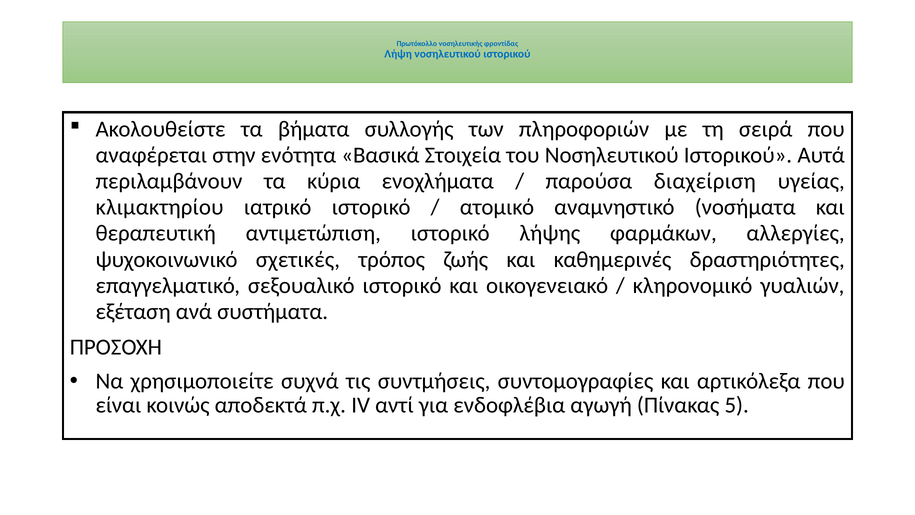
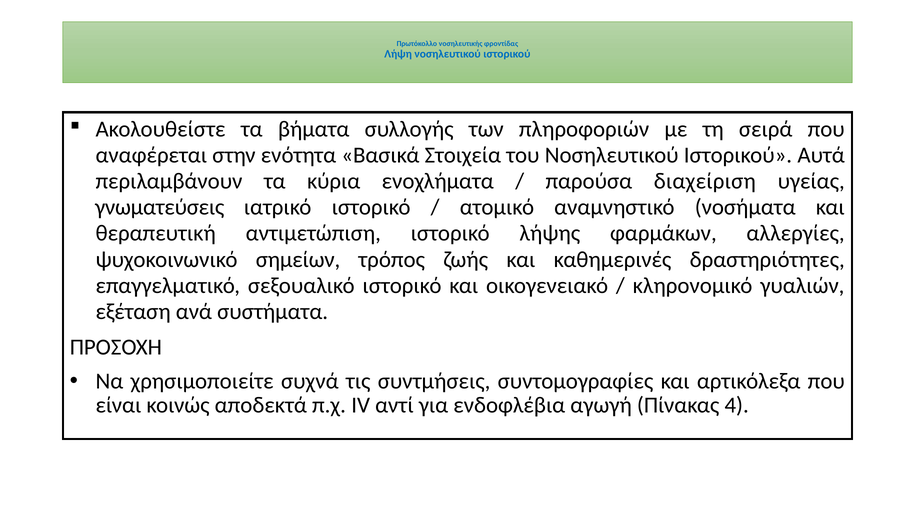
κλιμακτηρίου: κλιμακτηρίου -> γνωματεύσεις
σχετικές: σχετικές -> σημείων
5: 5 -> 4
